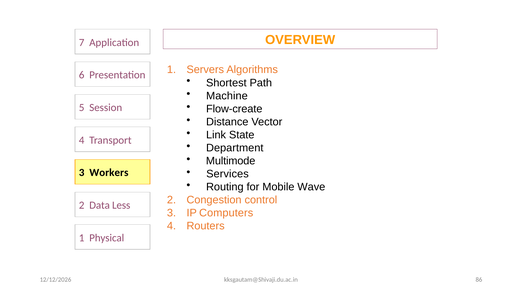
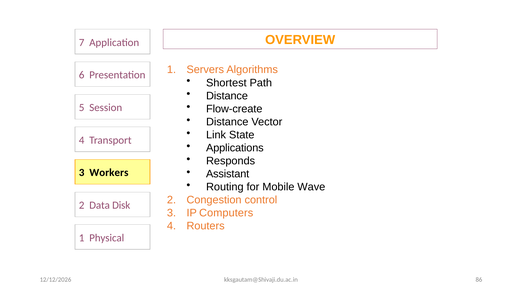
Machine at (227, 96): Machine -> Distance
Department: Department -> Applications
Multimode: Multimode -> Responds
Services: Services -> Assistant
Less: Less -> Disk
